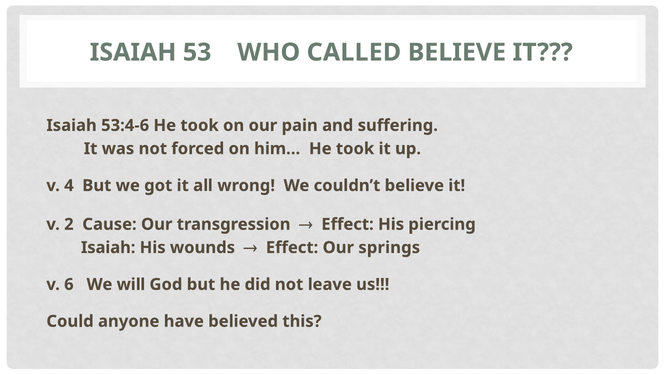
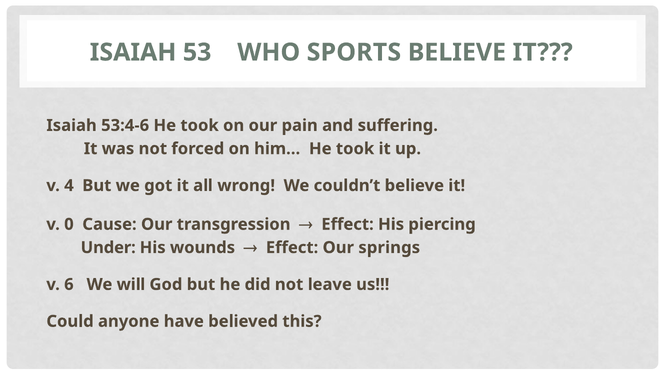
CALLED: CALLED -> SPORTS
2: 2 -> 0
Isaiah at (108, 248): Isaiah -> Under
